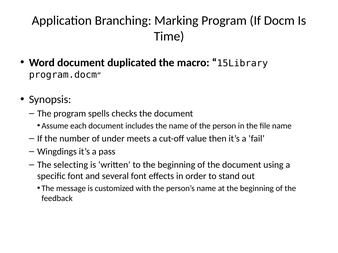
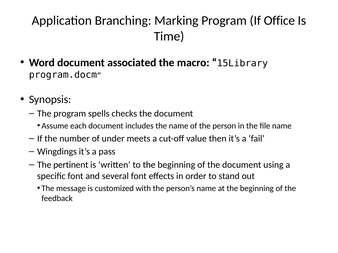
Docm: Docm -> Office
duplicated: duplicated -> associated
selecting: selecting -> pertinent
